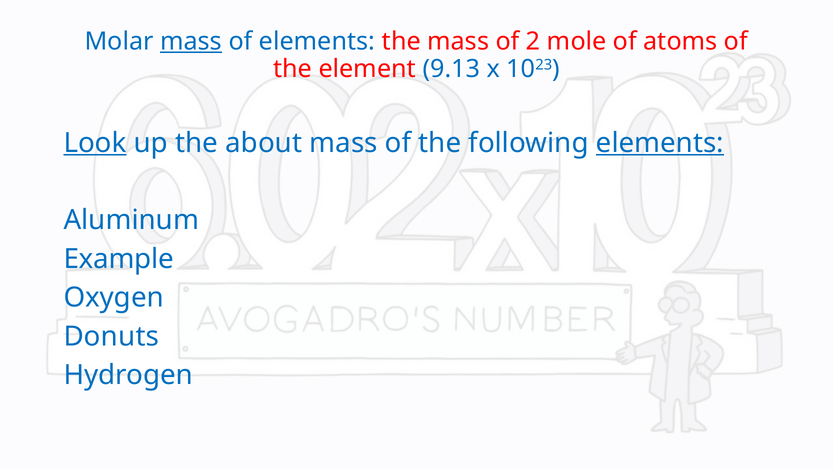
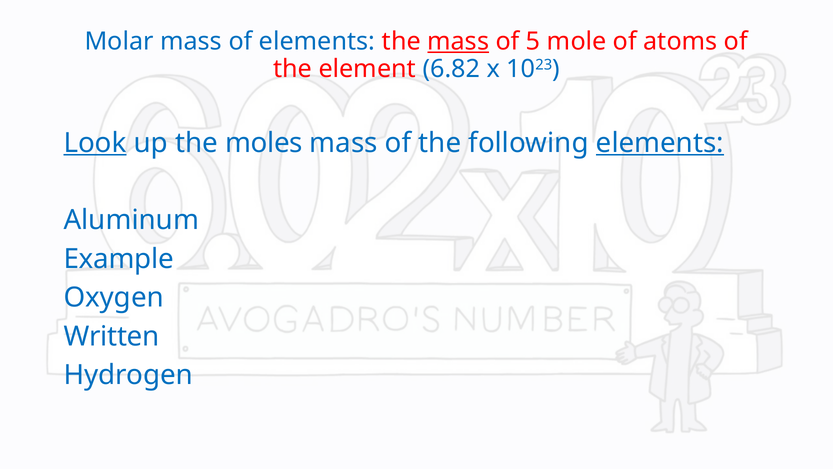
mass at (191, 41) underline: present -> none
mass at (458, 41) underline: none -> present
2: 2 -> 5
9.13: 9.13 -> 6.82
about: about -> moles
Donuts: Donuts -> Written
